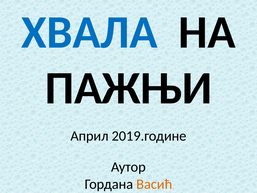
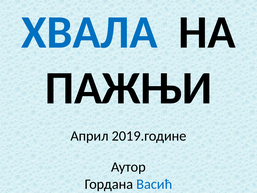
Васић colour: orange -> blue
